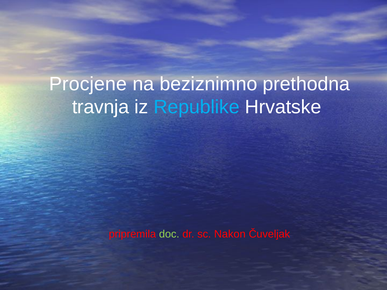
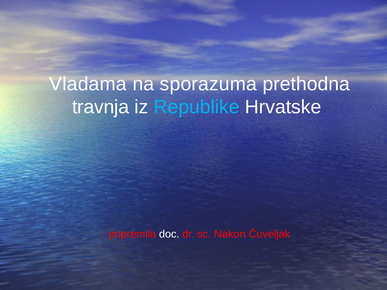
Procjene: Procjene -> Vladama
beziznimno: beziznimno -> sporazuma
doc colour: light green -> white
